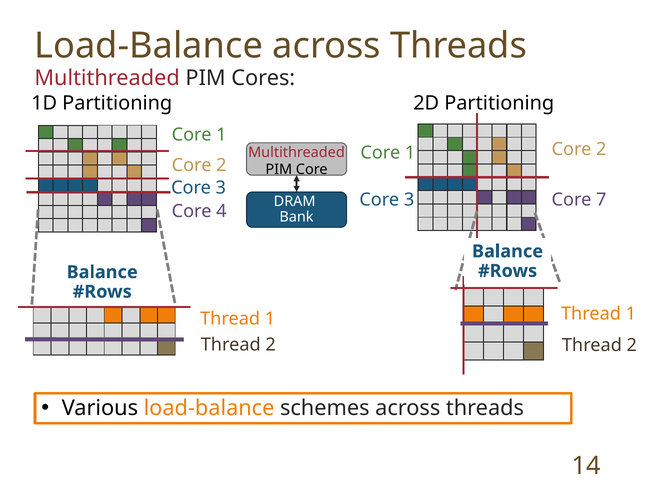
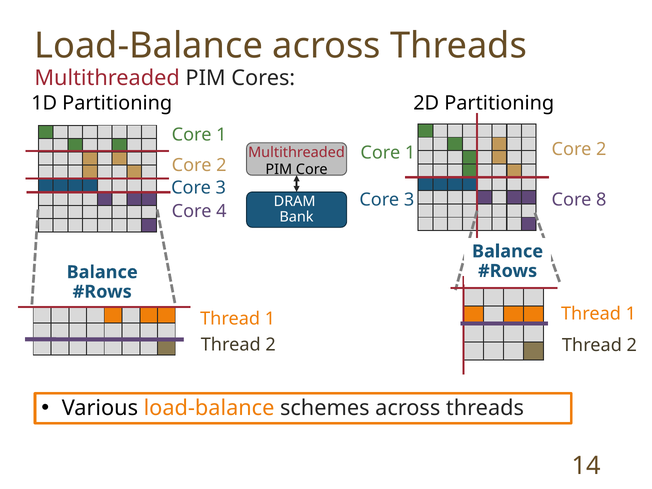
7: 7 -> 8
